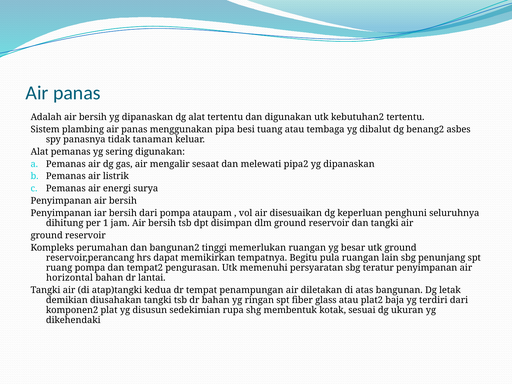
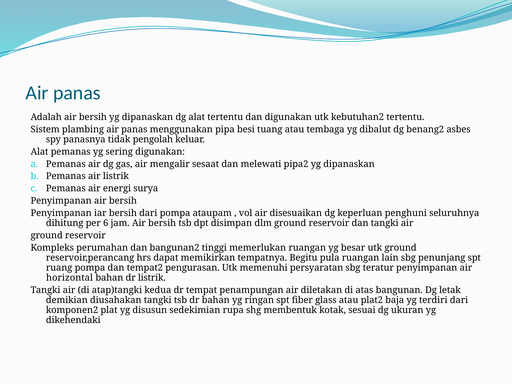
tanaman: tanaman -> pengolah
1: 1 -> 6
dr lantai: lantai -> listrik
